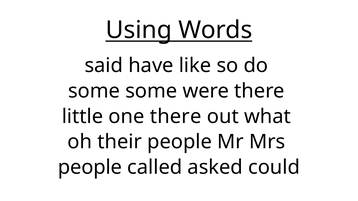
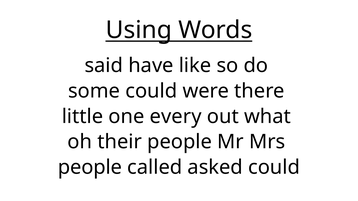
some some: some -> could
one there: there -> every
